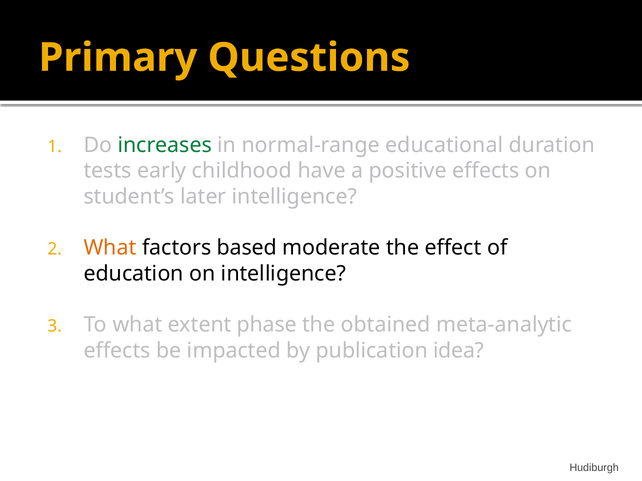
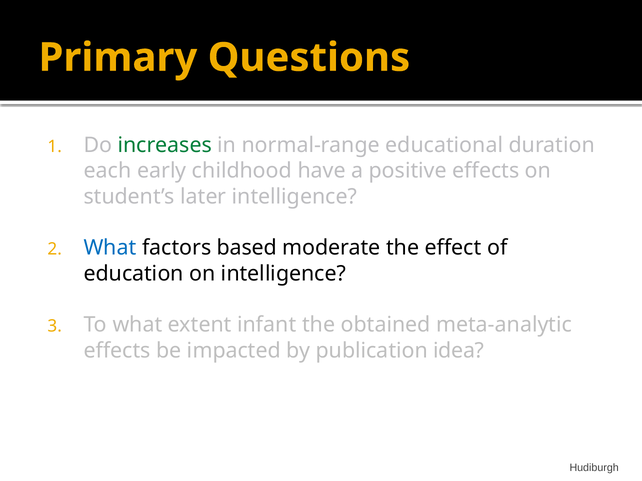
tests: tests -> each
What at (110, 248) colour: orange -> blue
phase: phase -> infant
